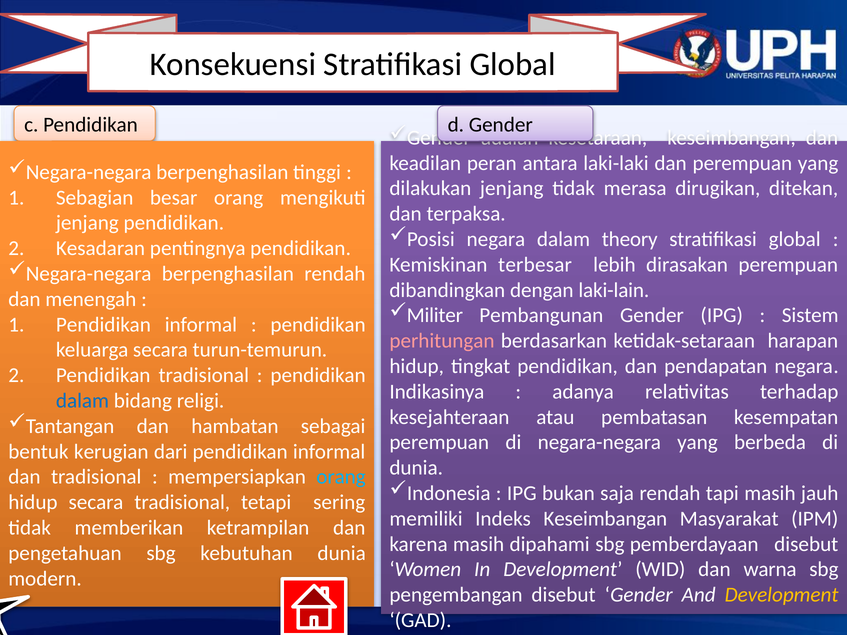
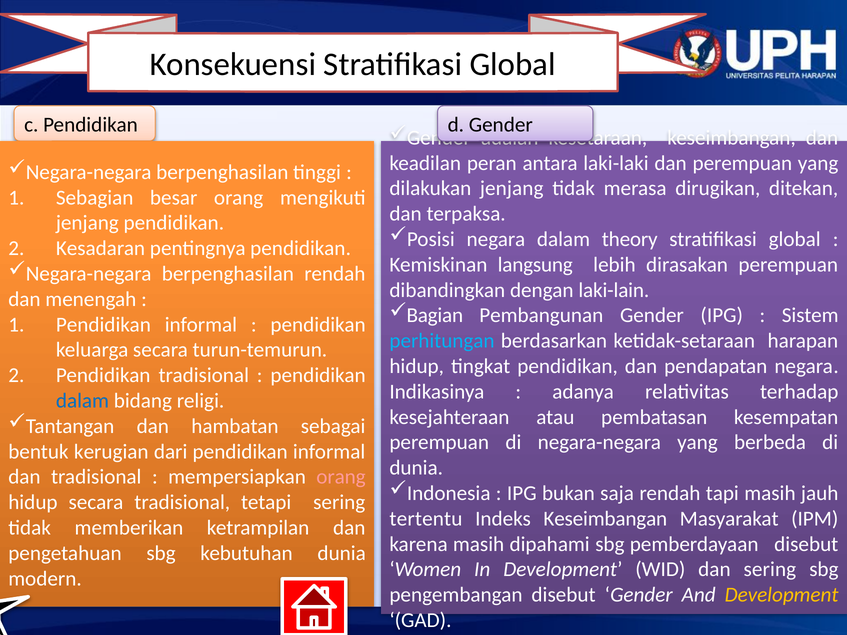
terbesar: terbesar -> langsung
Militer: Militer -> Bagian
perhitungan colour: pink -> light blue
orang at (341, 477) colour: light blue -> pink
memiliki: memiliki -> tertentu
dan warna: warna -> sering
